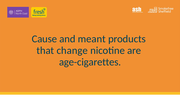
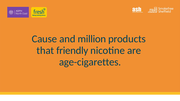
meant: meant -> million
change: change -> friendly
